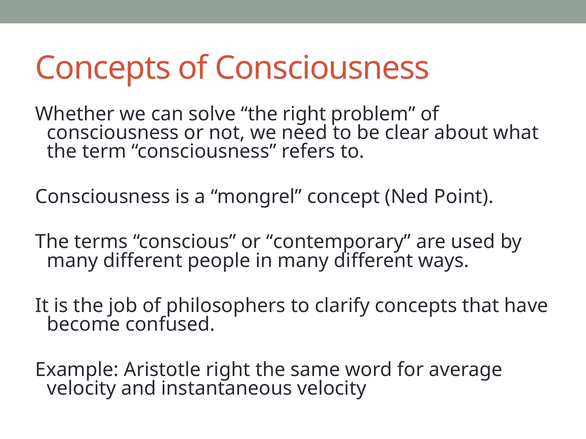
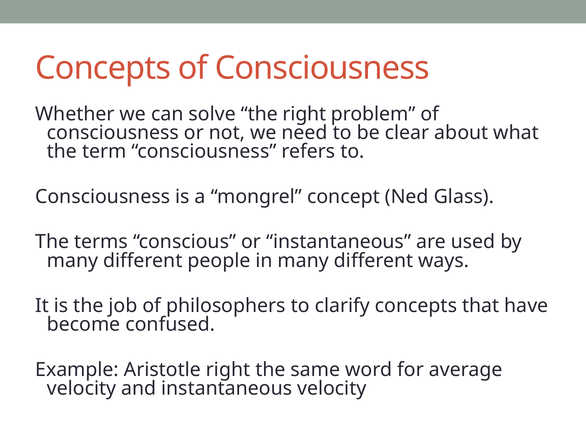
Point: Point -> Glass
or contemporary: contemporary -> instantaneous
